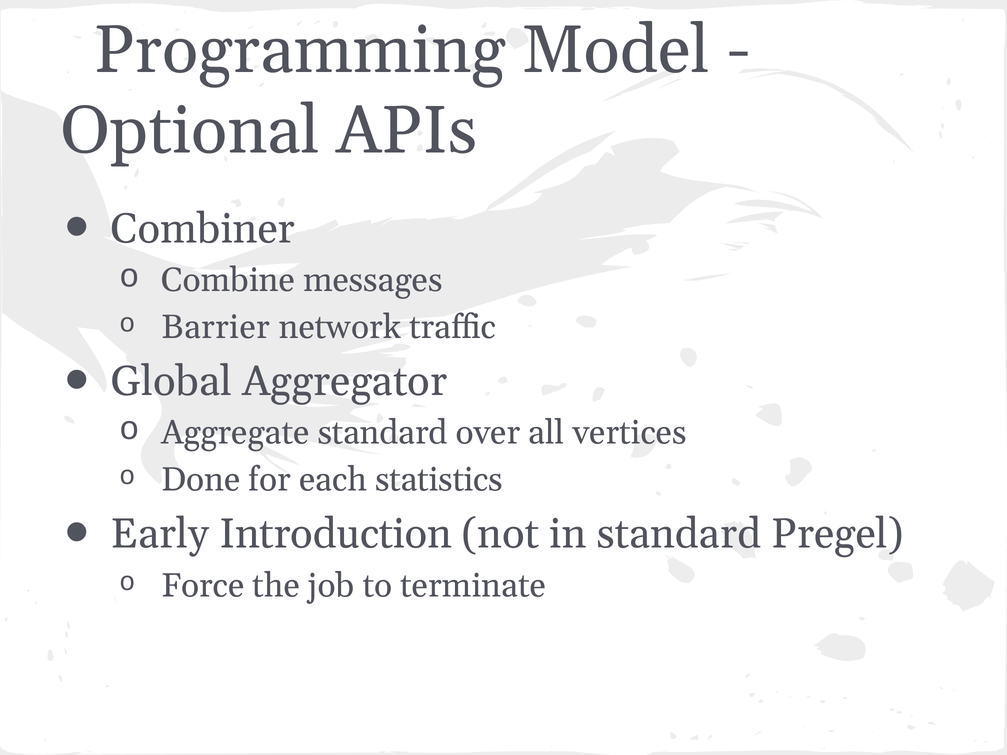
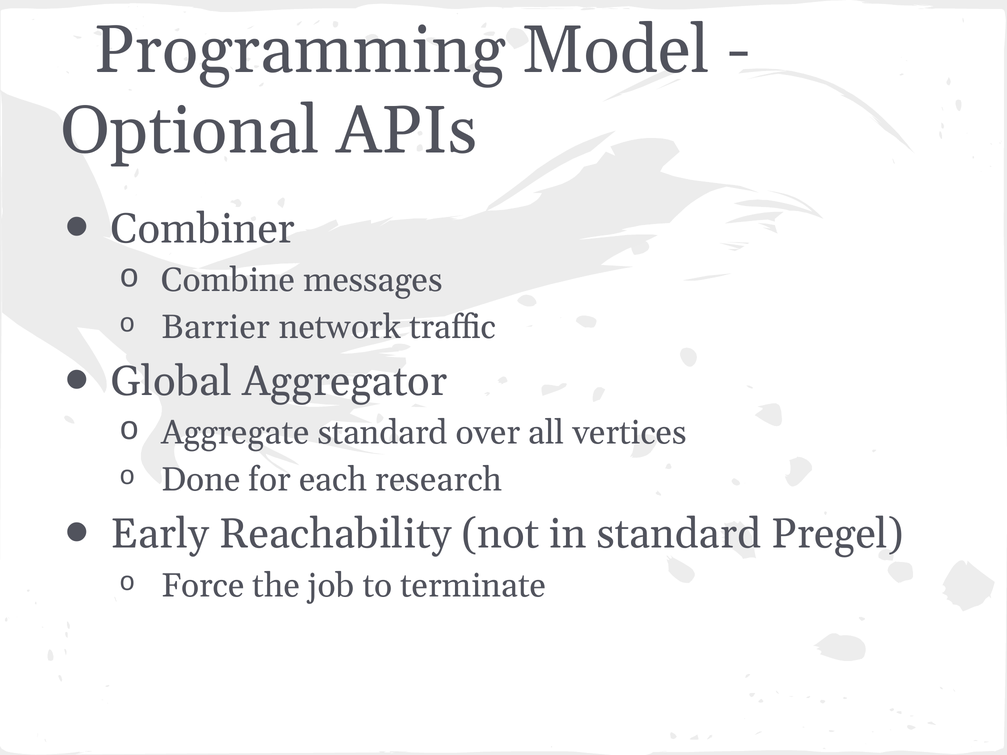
statistics: statistics -> research
Introduction: Introduction -> Reachability
